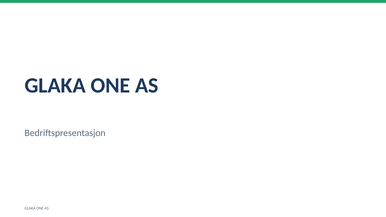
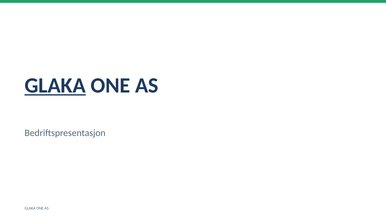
GLAKA at (55, 86) underline: none -> present
